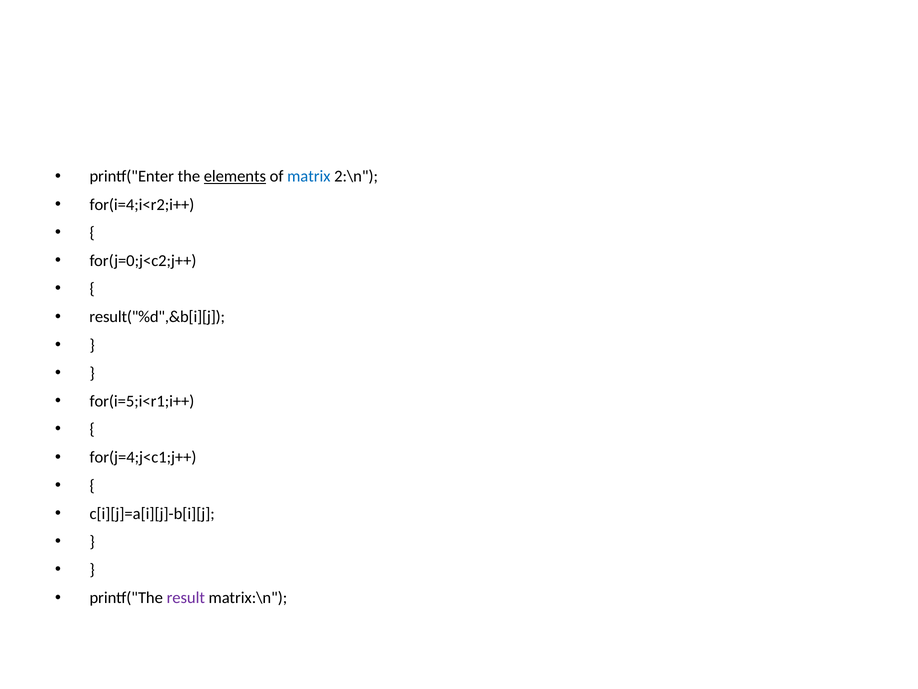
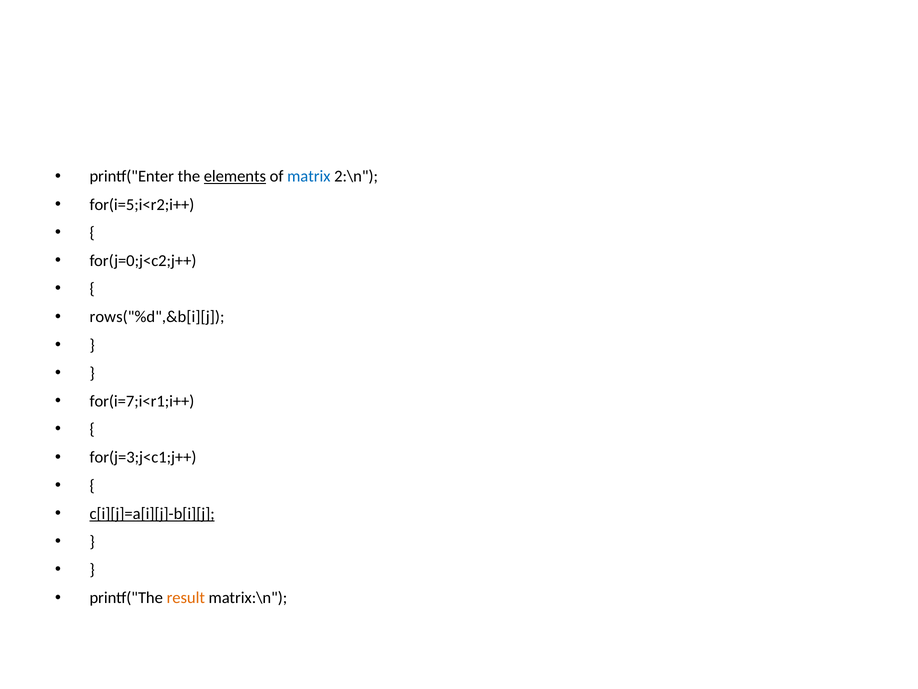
for(i=4;i<r2;i++: for(i=4;i<r2;i++ -> for(i=5;i<r2;i++
result("%d",&b[i][j: result("%d",&b[i][j -> rows("%d",&b[i][j
for(i=5;i<r1;i++: for(i=5;i<r1;i++ -> for(i=7;i<r1;i++
for(j=4;j<c1;j++: for(j=4;j<c1;j++ -> for(j=3;j<c1;j++
c[i][j]=a[i][j]-b[i][j underline: none -> present
result colour: purple -> orange
